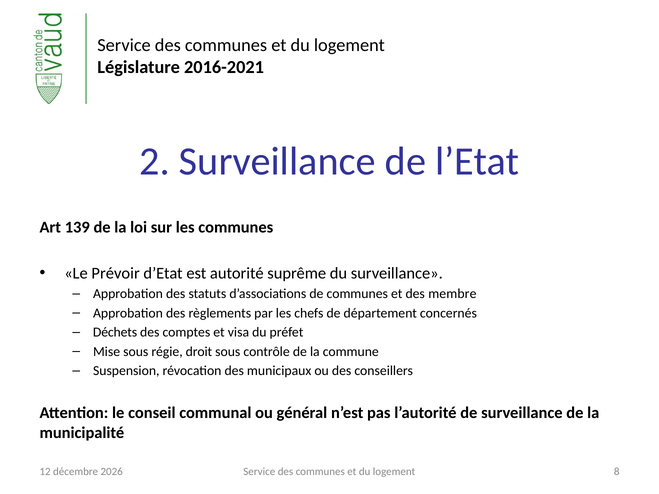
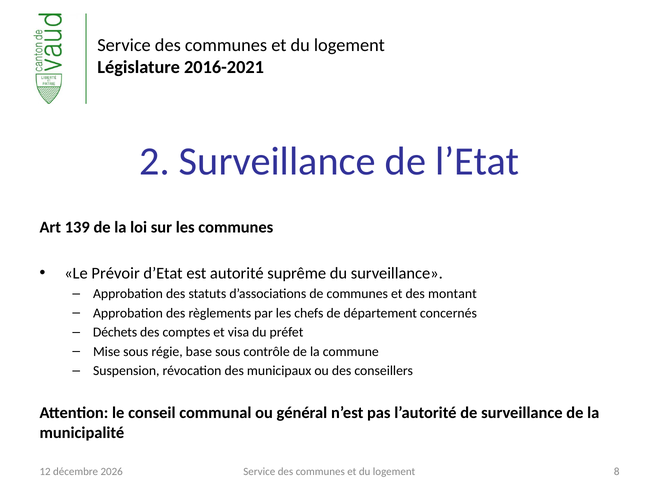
membre: membre -> montant
droit: droit -> base
